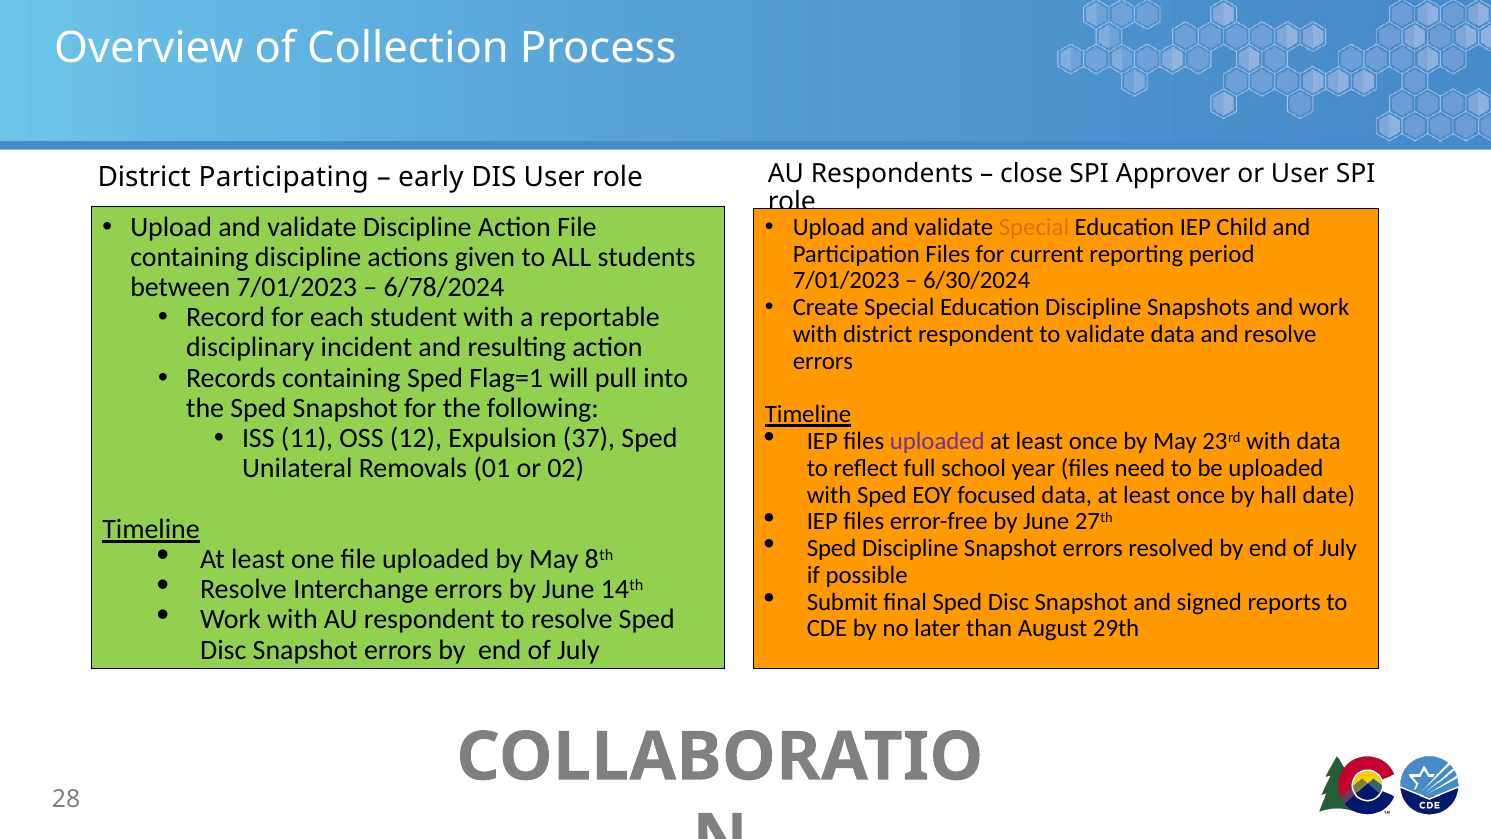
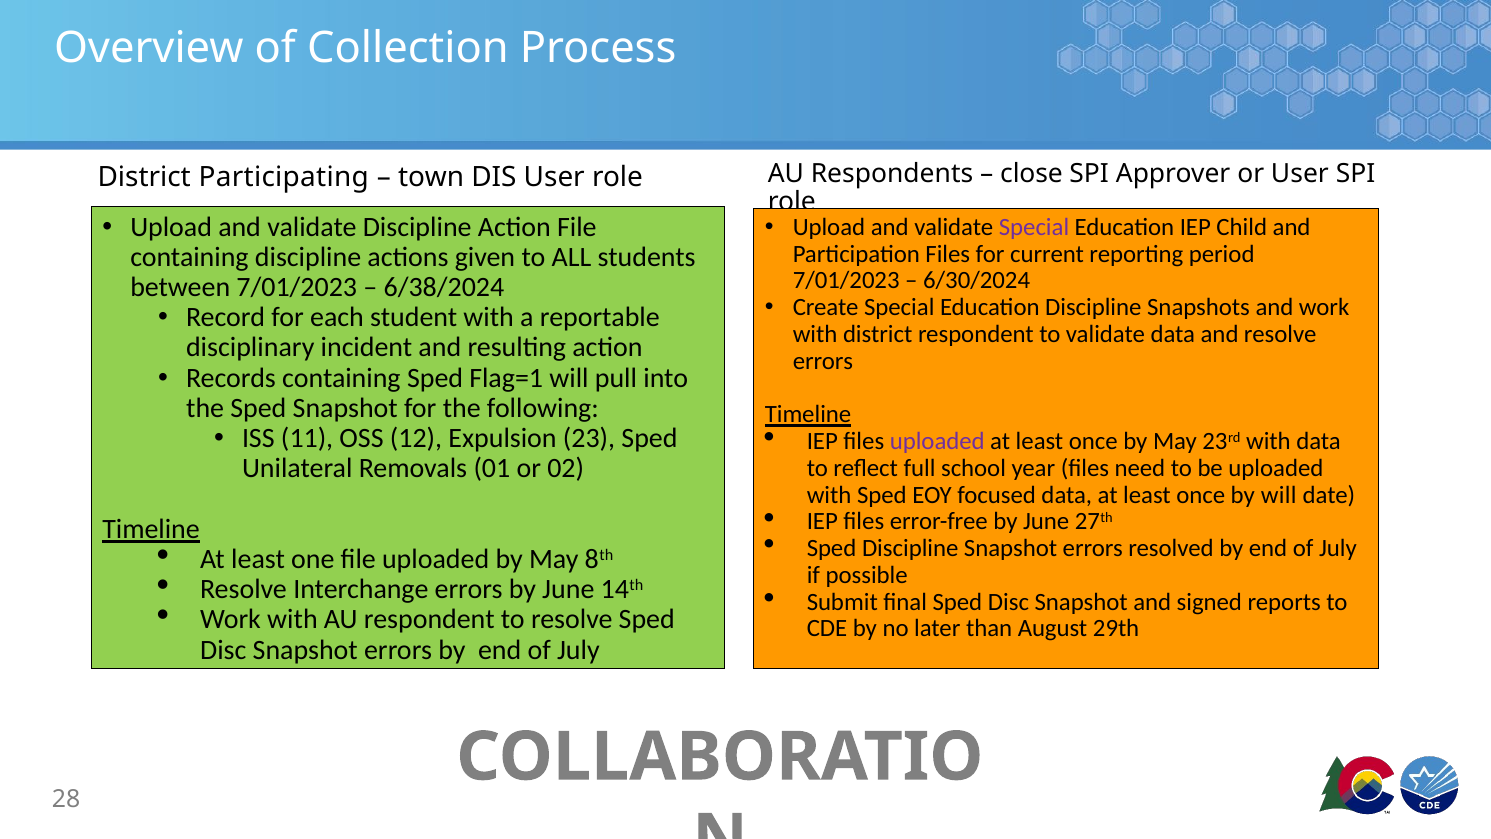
early: early -> town
Special at (1034, 227) colour: orange -> purple
6/78/2024: 6/78/2024 -> 6/38/2024
37: 37 -> 23
by hall: hall -> will
